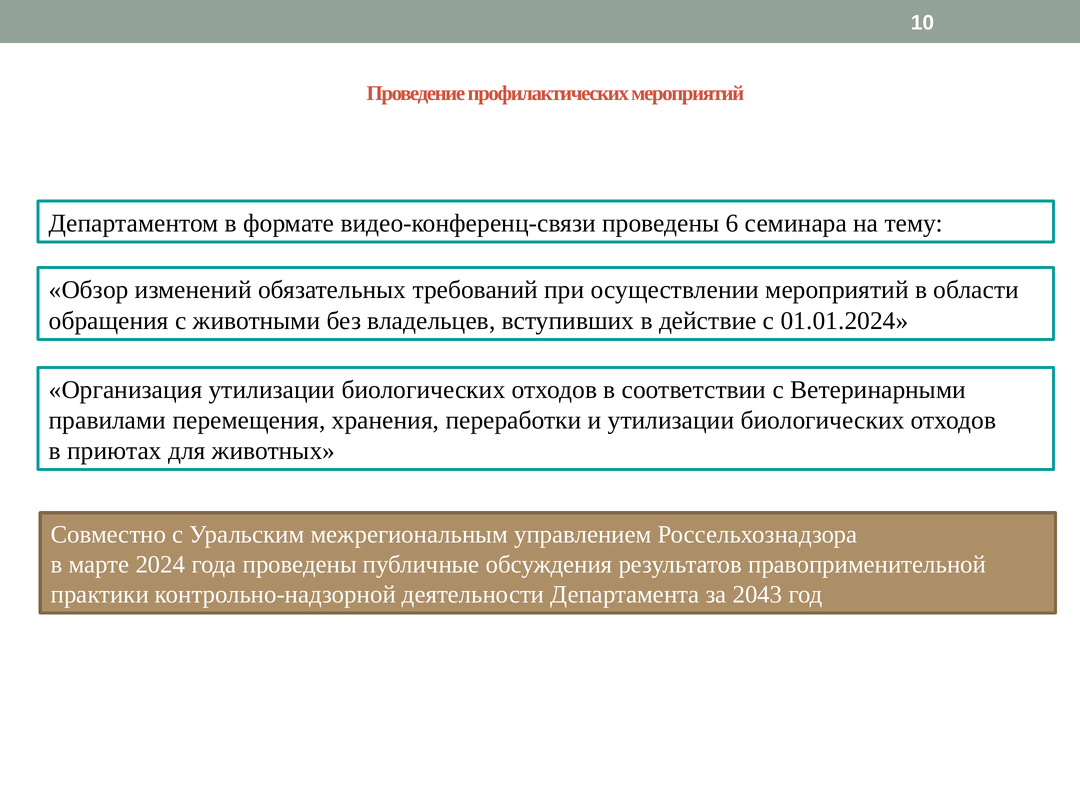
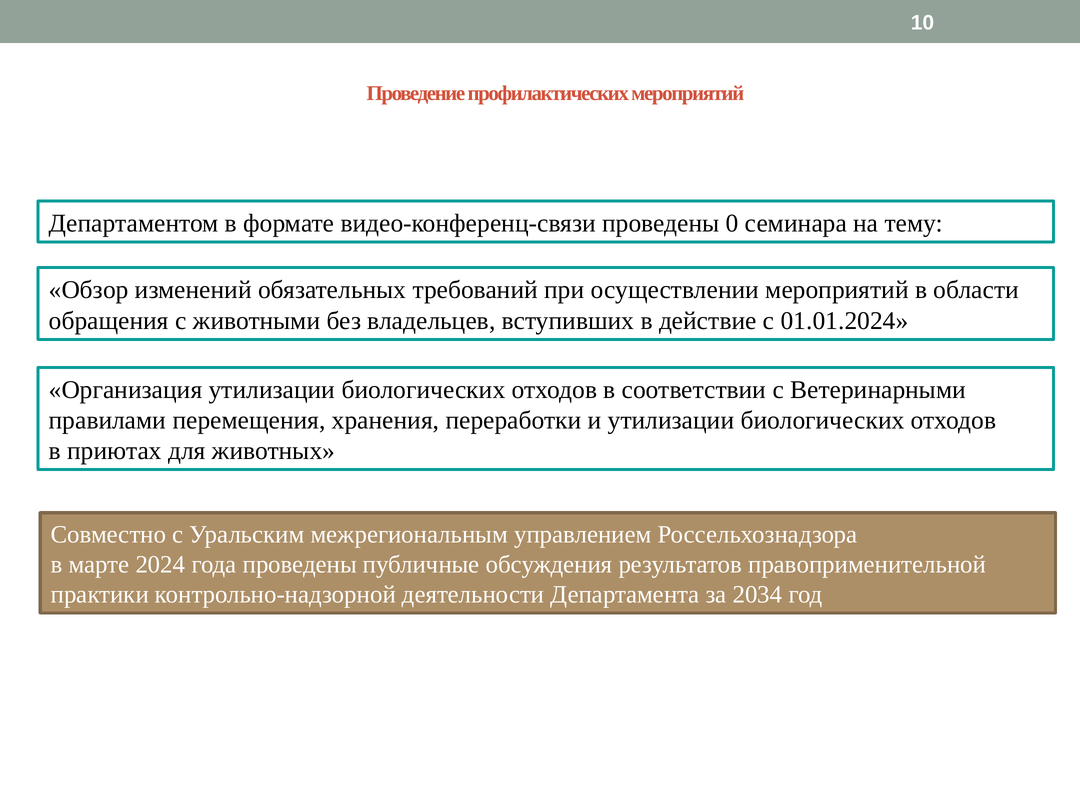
6: 6 -> 0
2043: 2043 -> 2034
